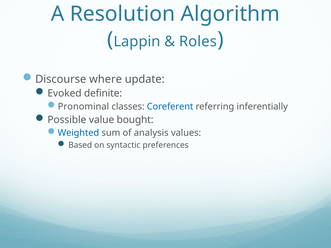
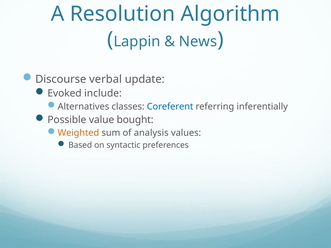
Roles: Roles -> News
where: where -> verbal
definite: definite -> include
Pronominal: Pronominal -> Alternatives
Weighted colour: blue -> orange
